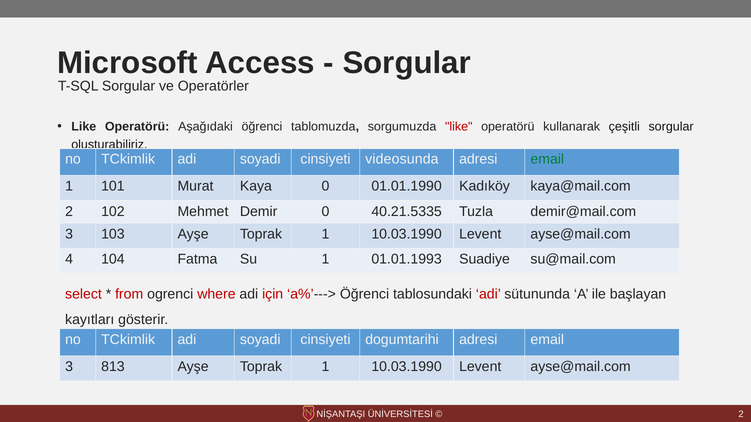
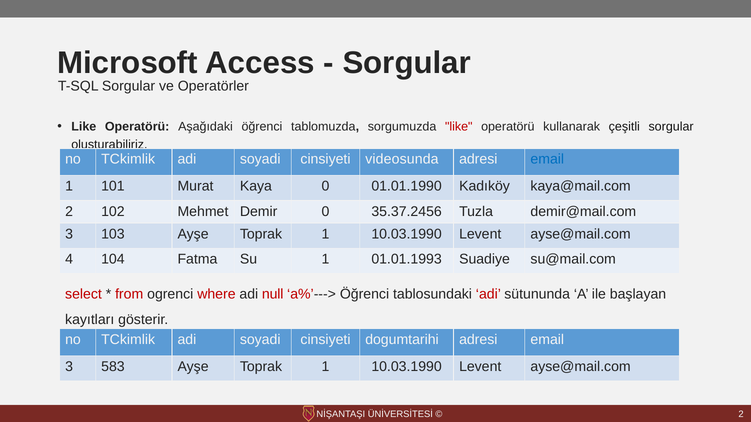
email at (547, 160) colour: green -> blue
40.21.5335: 40.21.5335 -> 35.37.2456
için: için -> null
813: 813 -> 583
